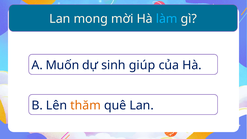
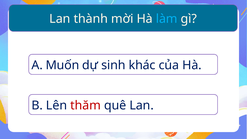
mong: mong -> thành
giúp: giúp -> khác
thăm colour: orange -> red
